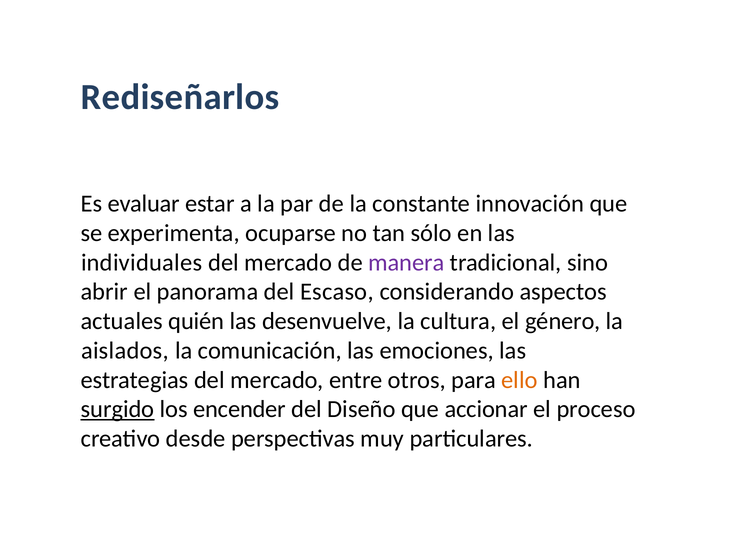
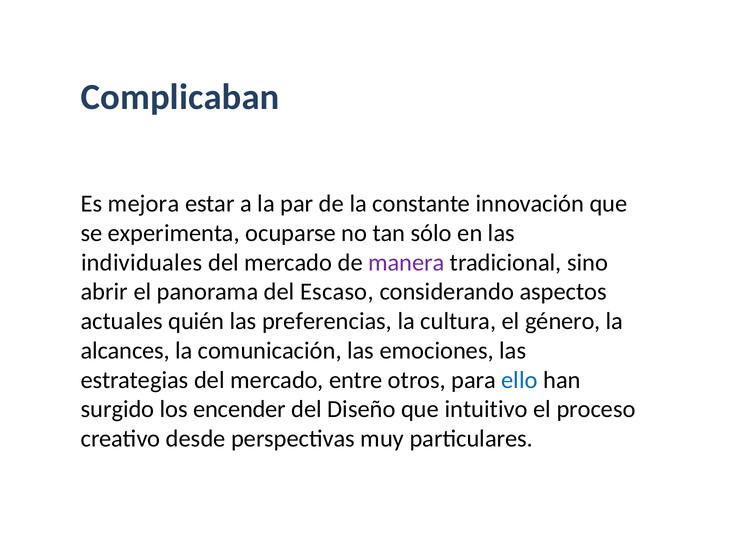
Rediseñarlos: Rediseñarlos -> Complicaban
evaluar: evaluar -> mejora
desenvuelve: desenvuelve -> preferencias
aislados: aislados -> alcances
ello colour: orange -> blue
surgido underline: present -> none
accionar: accionar -> intuitivo
